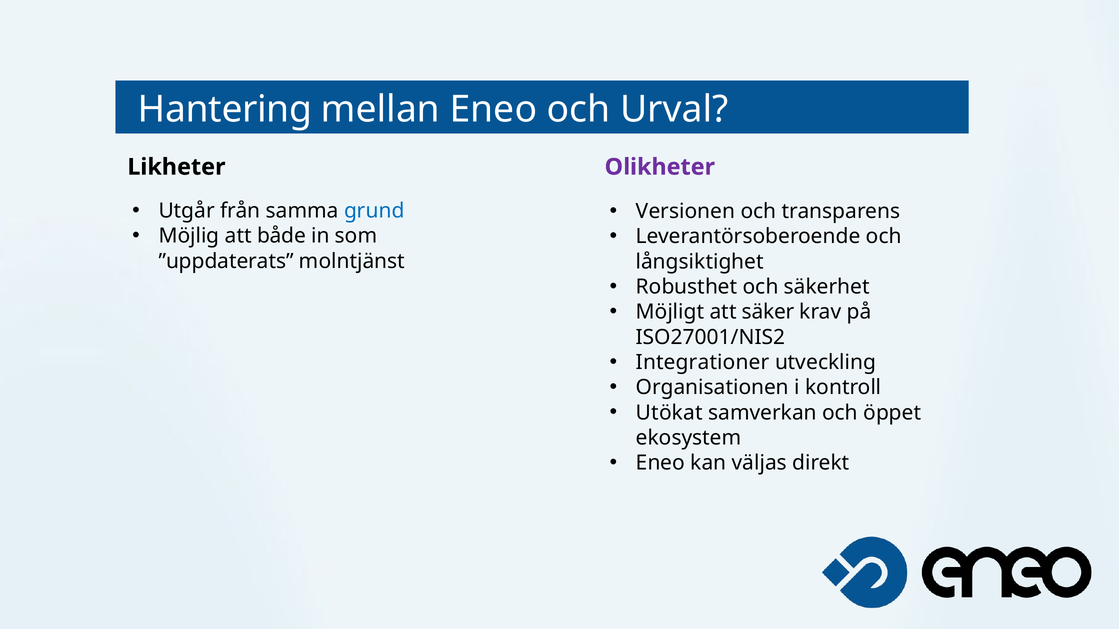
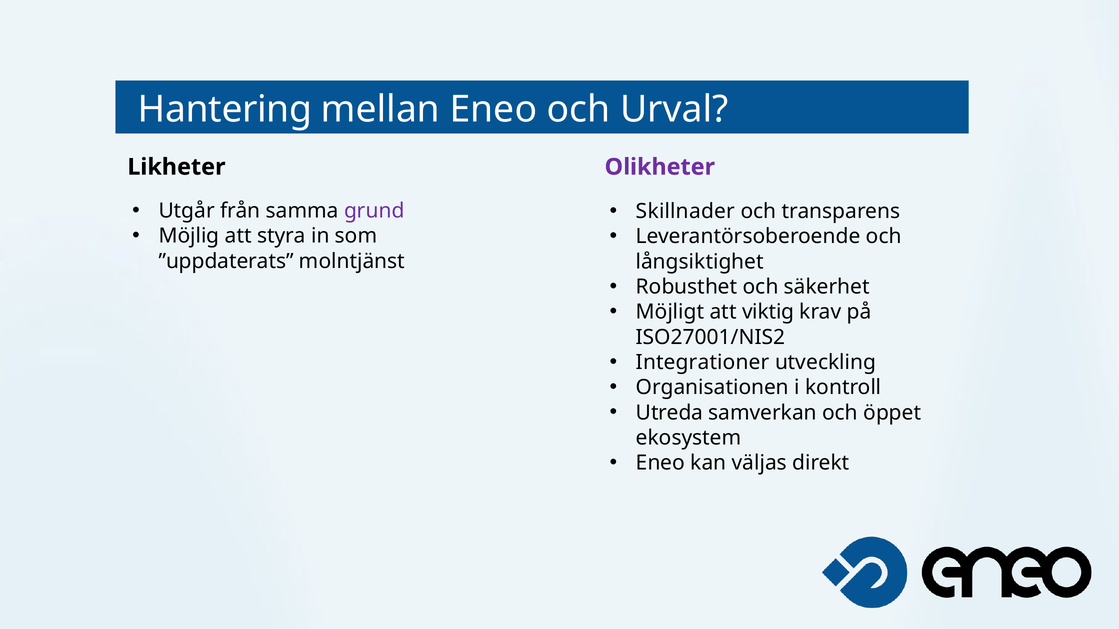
grund colour: blue -> purple
Versionen: Versionen -> Skillnader
både: både -> styra
säker: säker -> viktig
Utökat: Utökat -> Utreda
